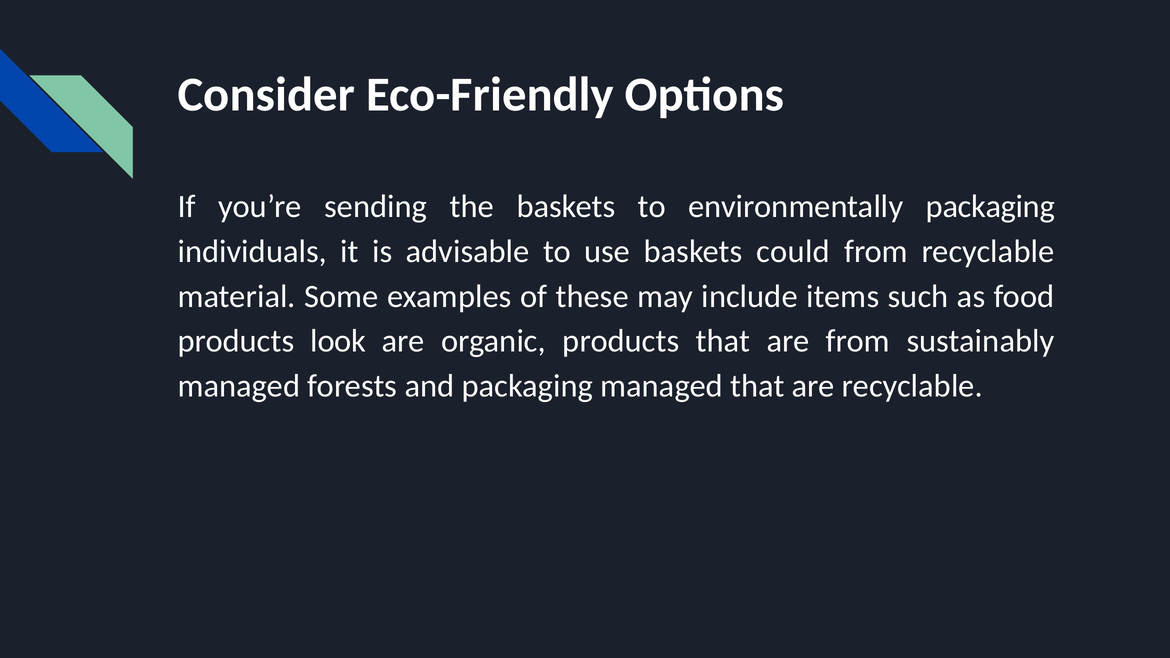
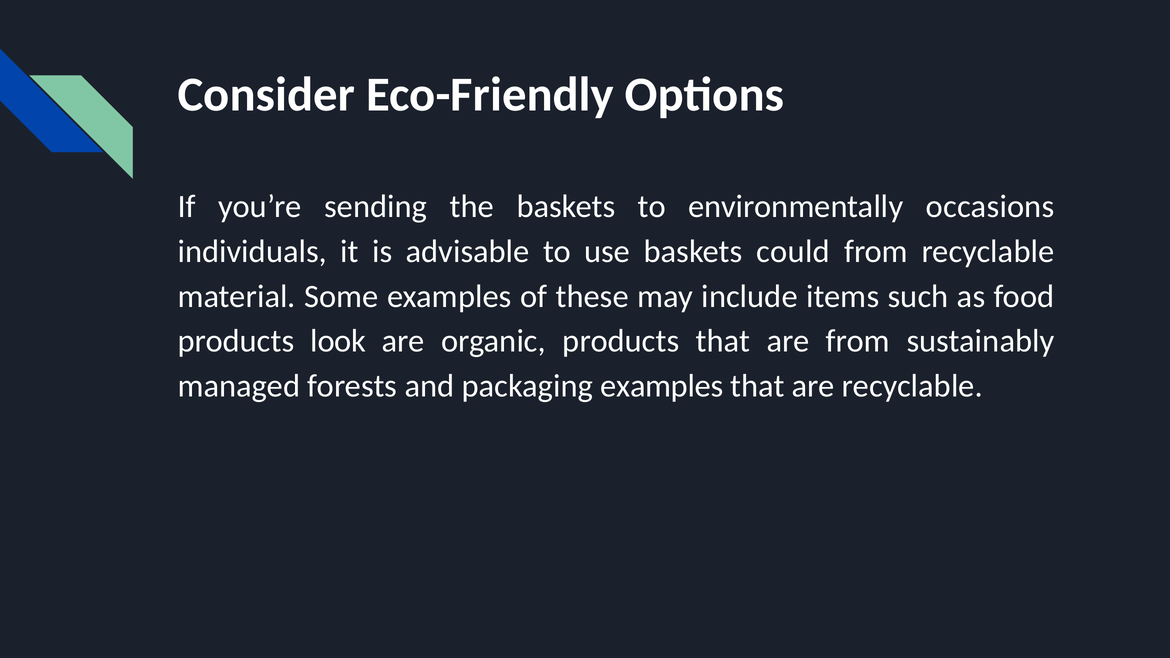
environmentally packaging: packaging -> occasions
packaging managed: managed -> examples
